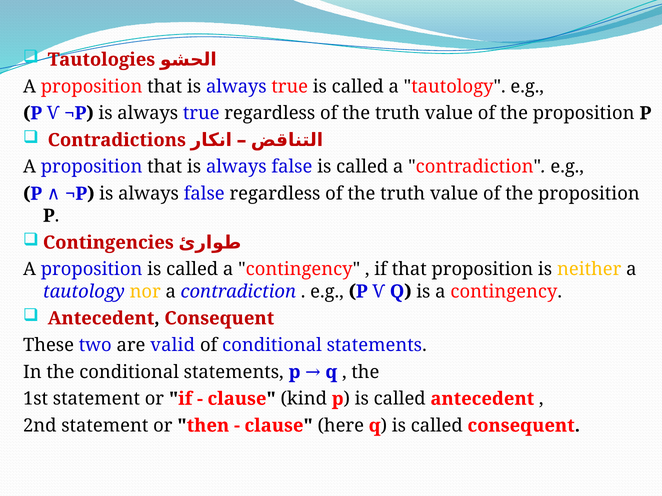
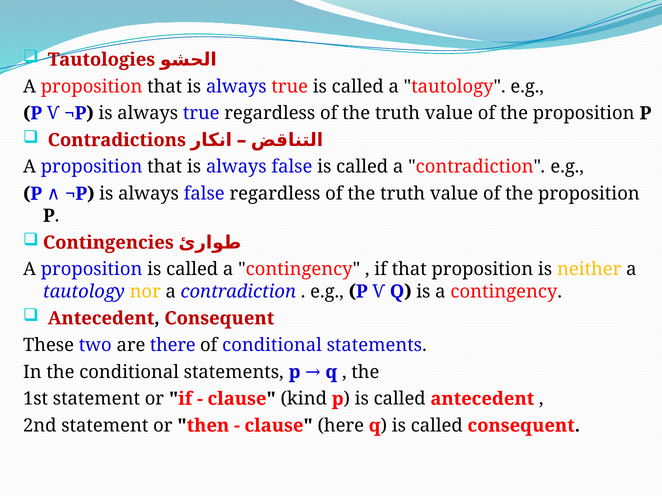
valid: valid -> there
